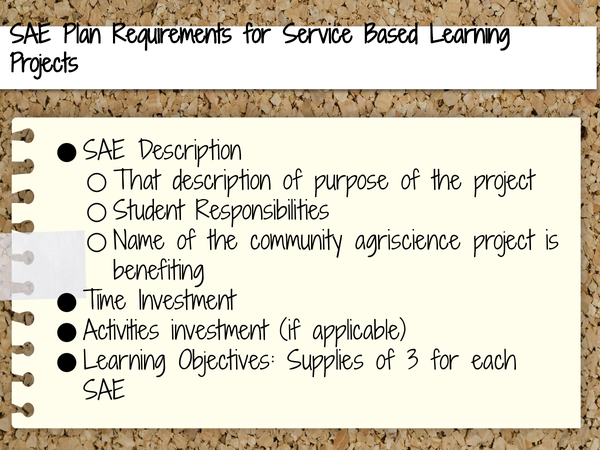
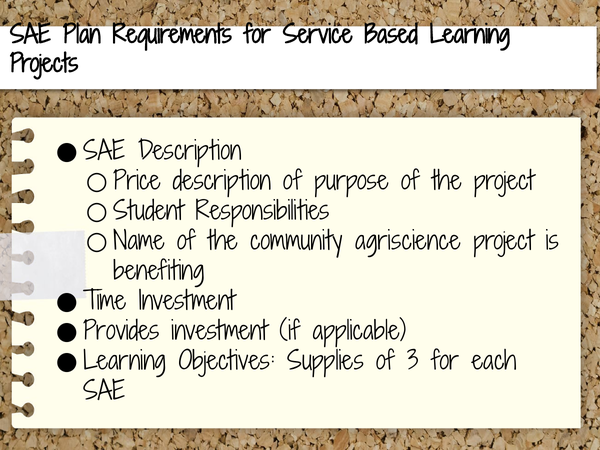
That: That -> Price
Activities: Activities -> Provides
